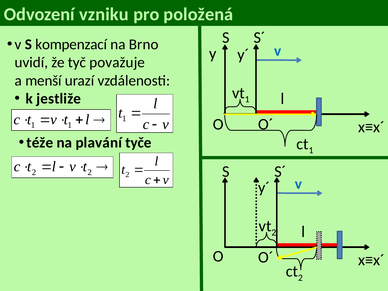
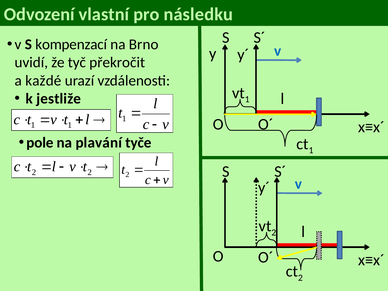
vzniku: vzniku -> vlastní
položená: položená -> následku
považuje: považuje -> překročit
menší: menší -> každé
téže: téže -> pole
